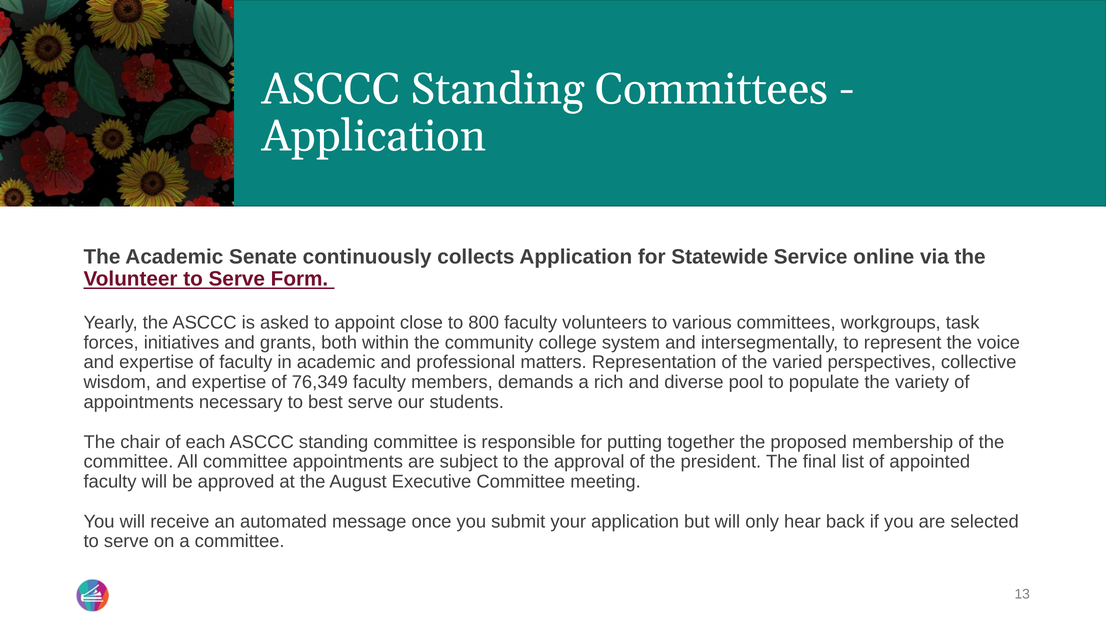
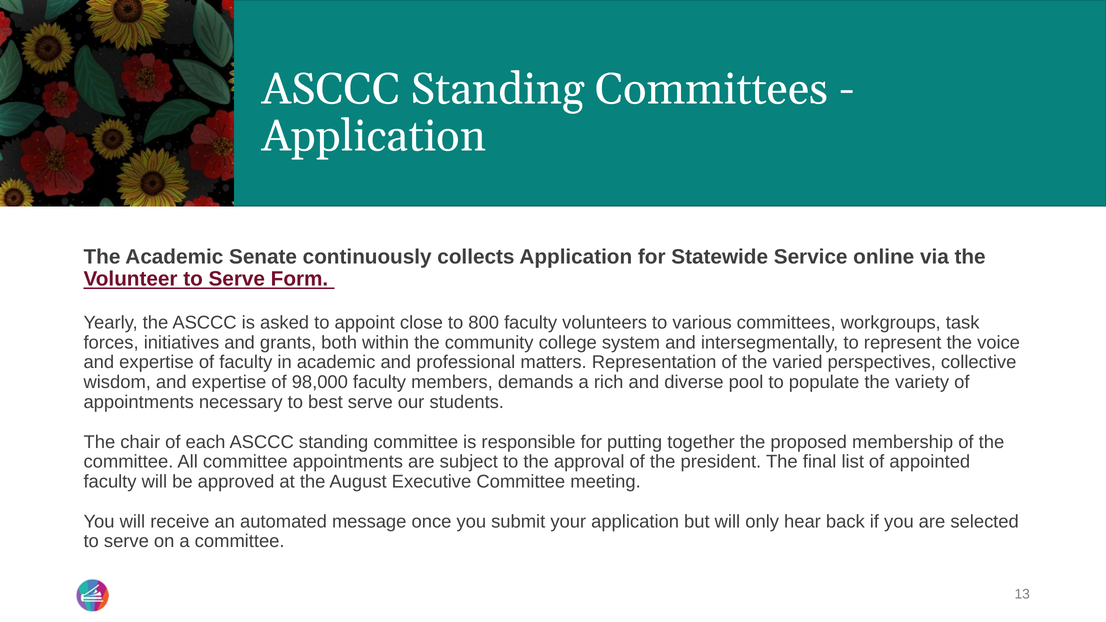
76,349: 76,349 -> 98,000
